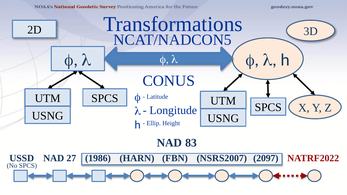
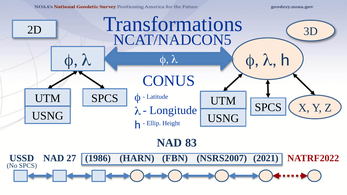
2097: 2097 -> 2021
